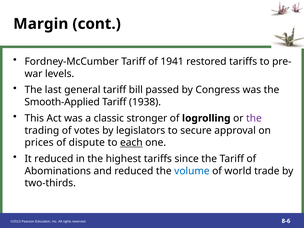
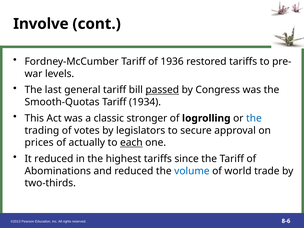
Margin: Margin -> Involve
1941: 1941 -> 1936
passed underline: none -> present
Smooth-Applied: Smooth-Applied -> Smooth-Quotas
1938: 1938 -> 1934
the at (254, 118) colour: purple -> blue
dispute: dispute -> actually
